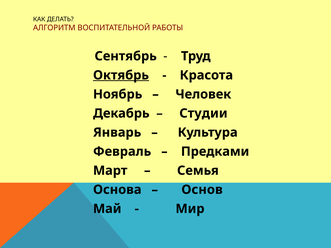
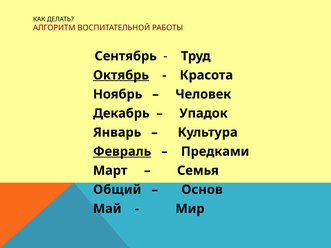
Студии: Студии -> Упадок
Февраль underline: none -> present
Основа: Основа -> Общий
